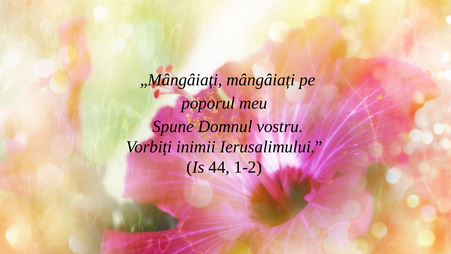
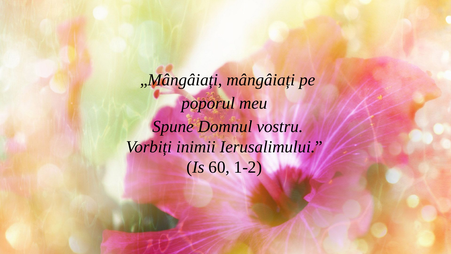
44: 44 -> 60
